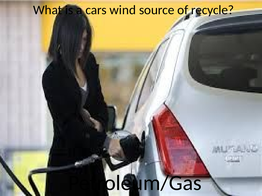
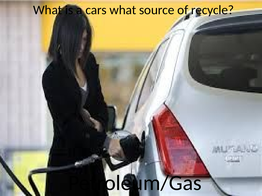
cars wind: wind -> what
